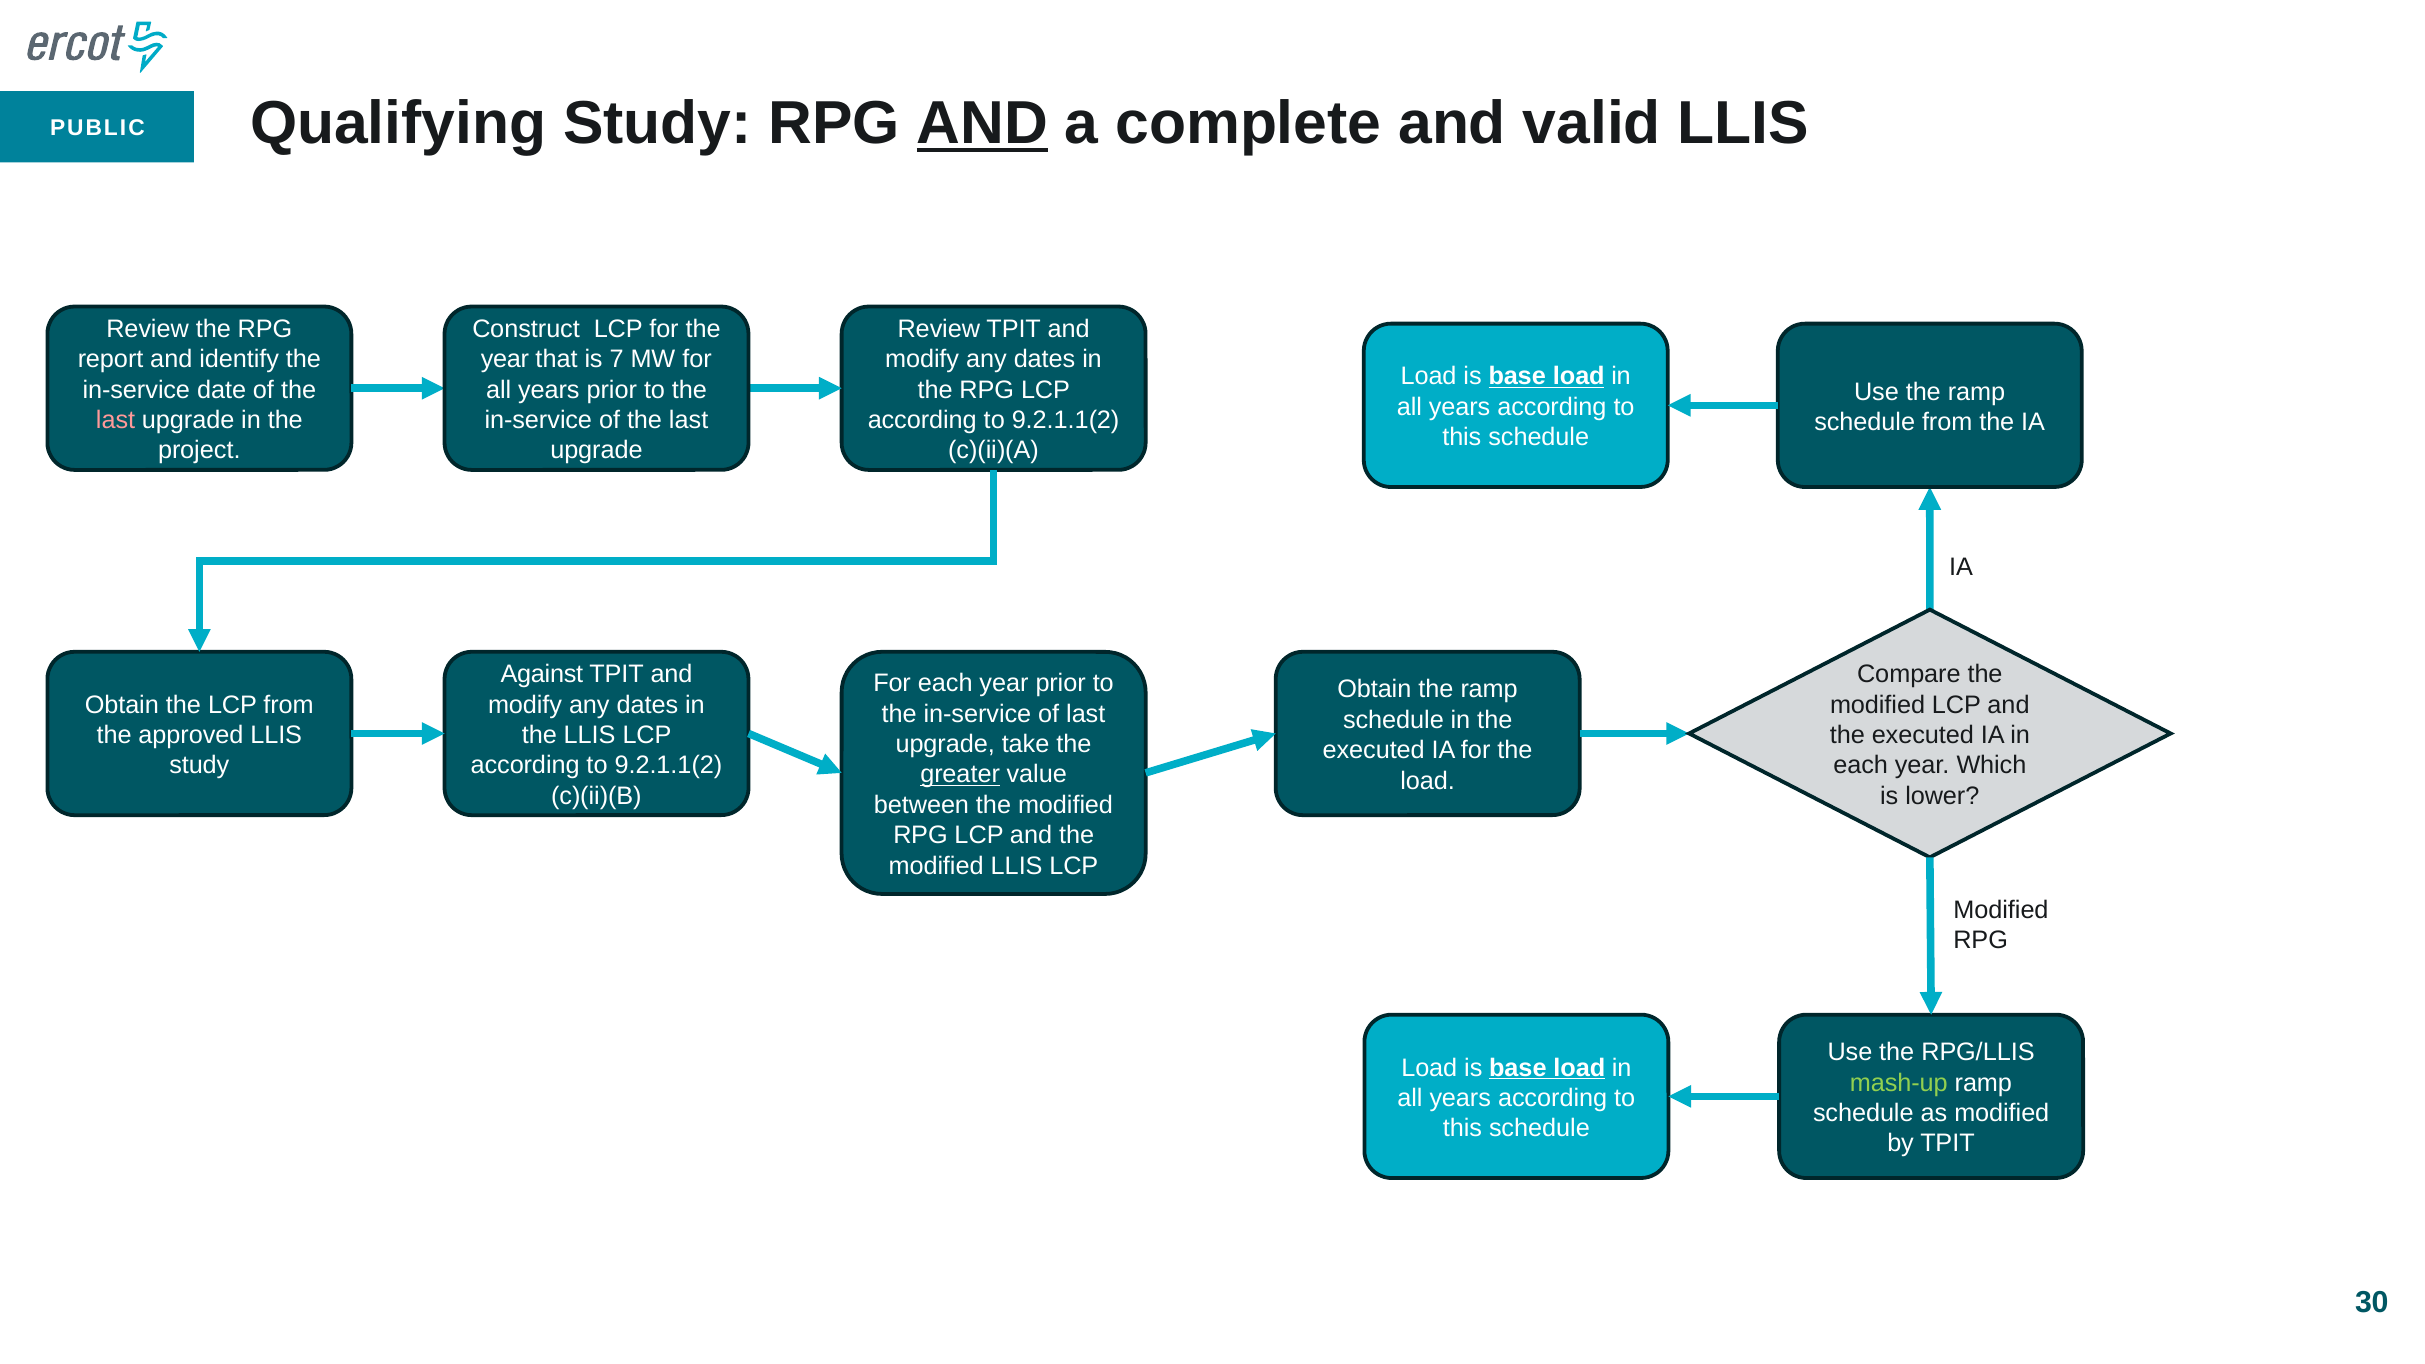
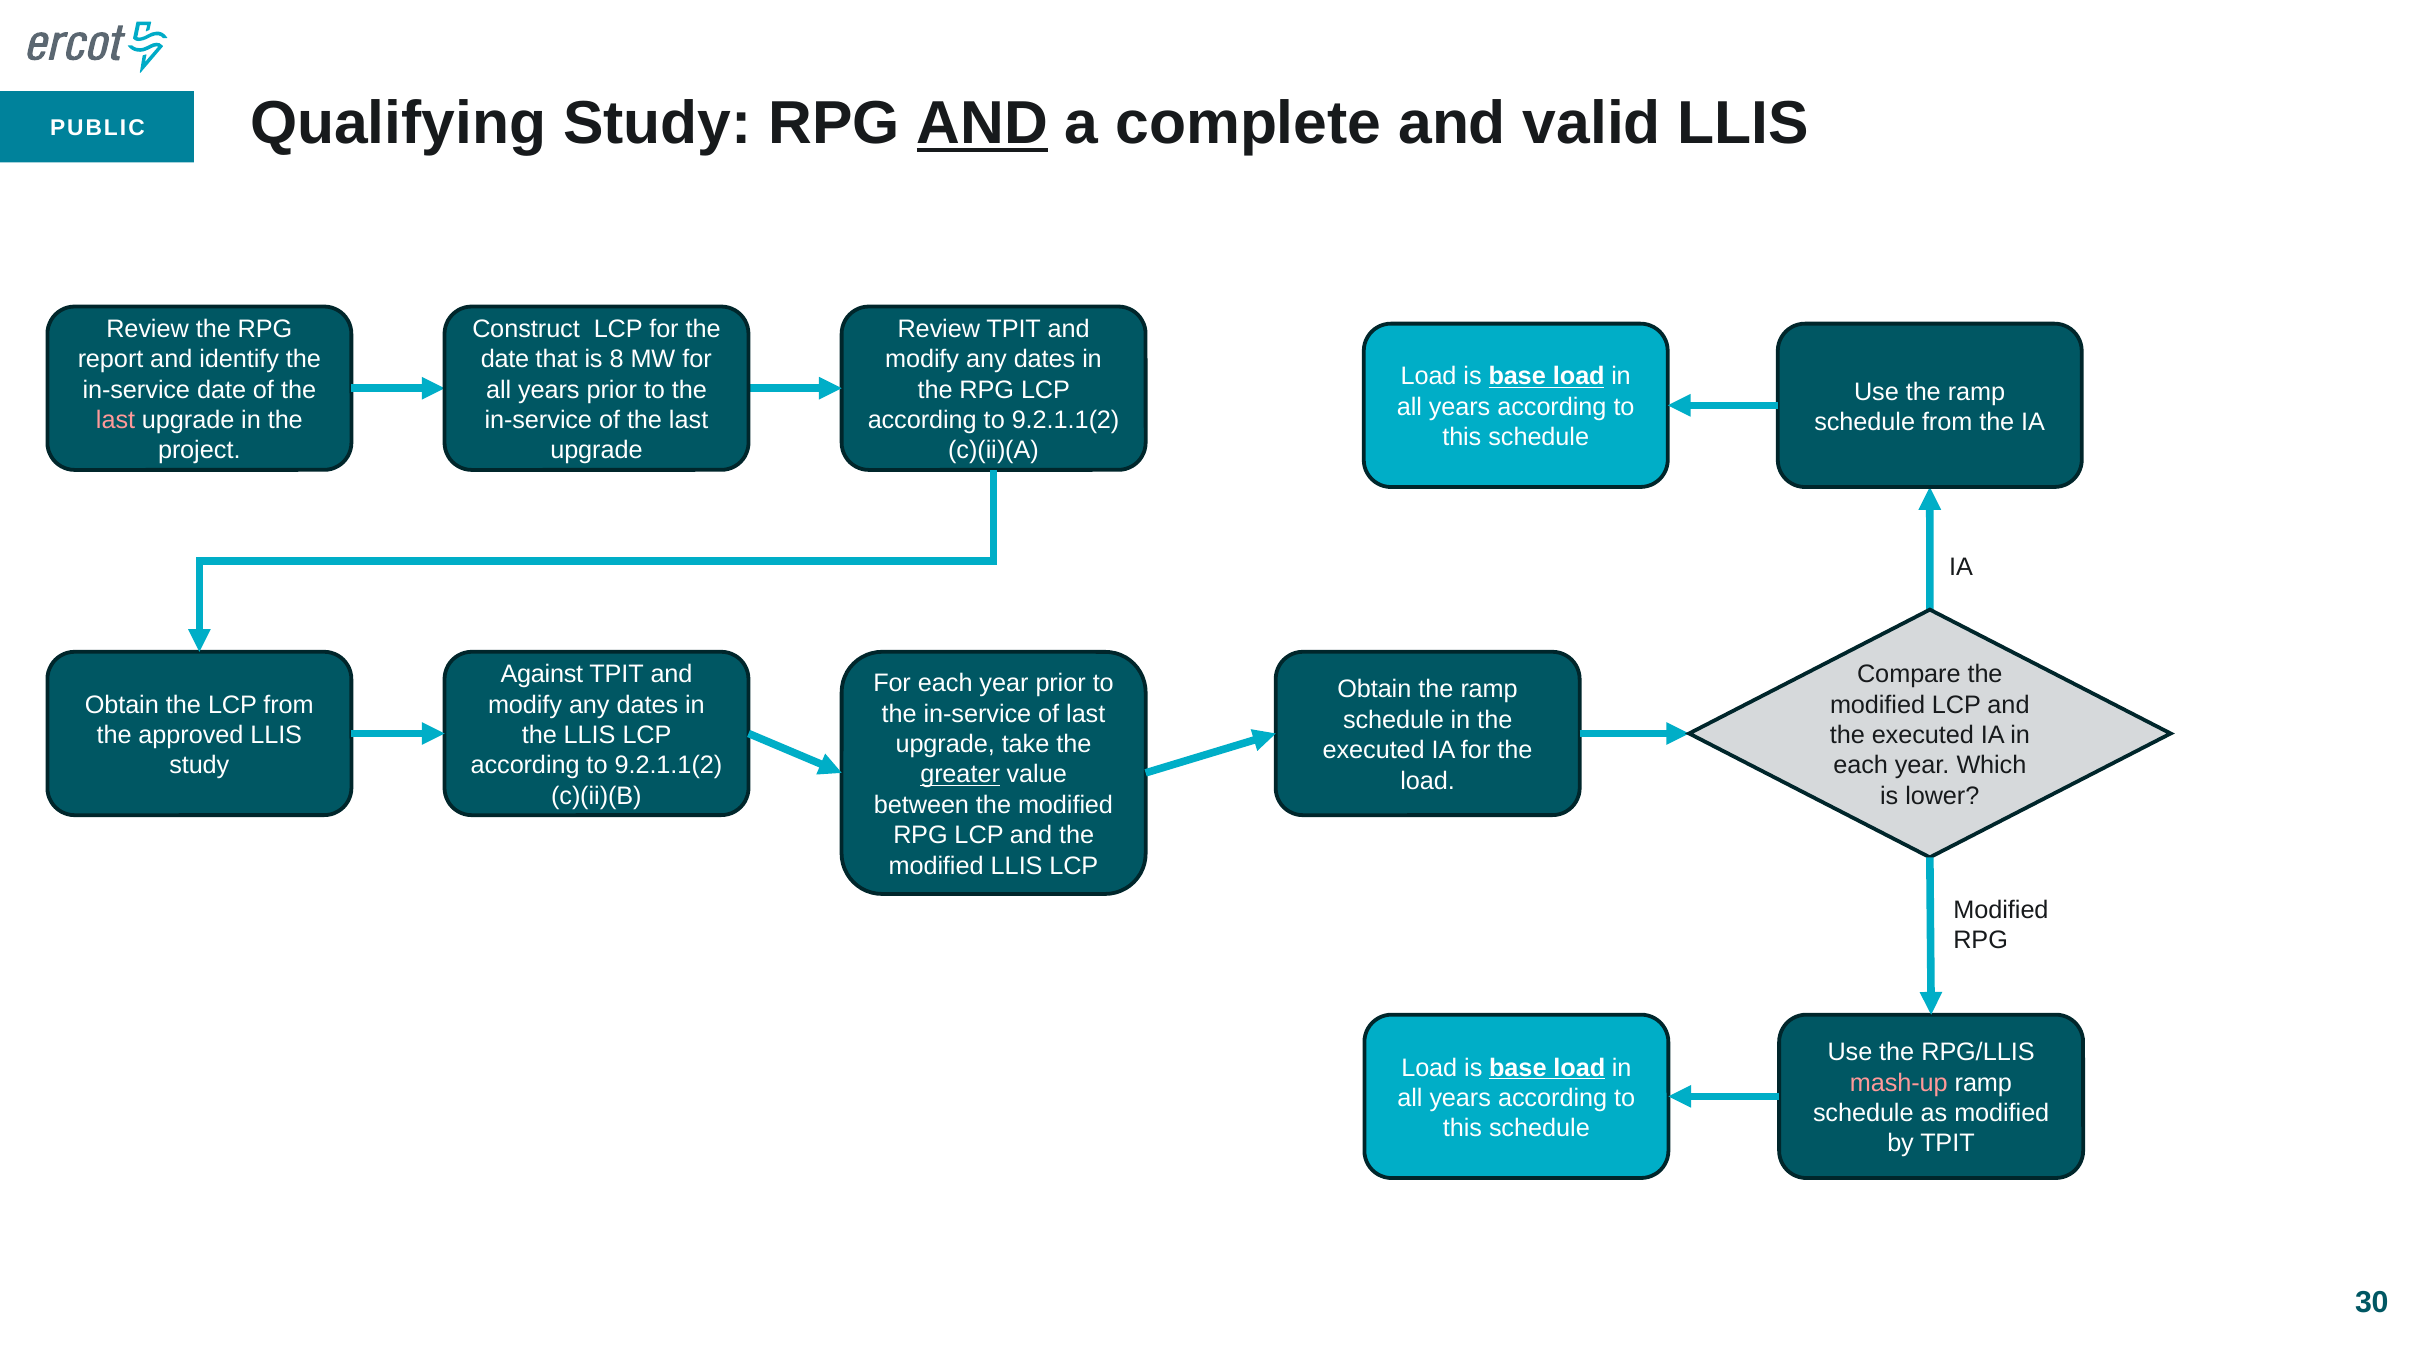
year at (505, 360): year -> date
7: 7 -> 8
mash-up colour: light green -> pink
